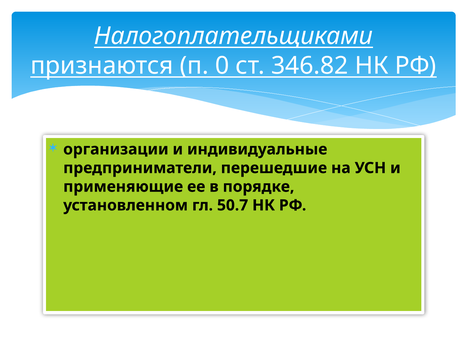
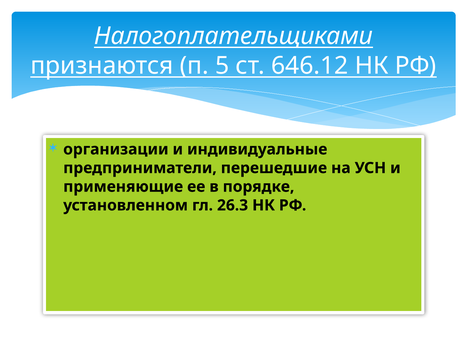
0: 0 -> 5
346.82: 346.82 -> 646.12
50.7: 50.7 -> 26.3
